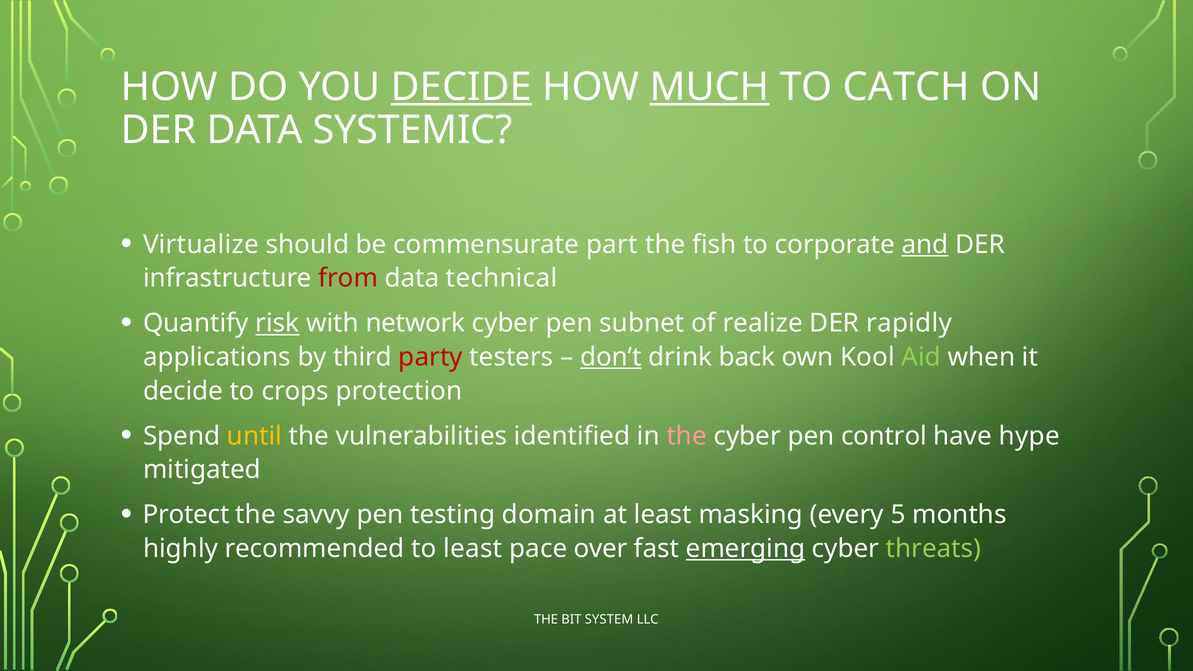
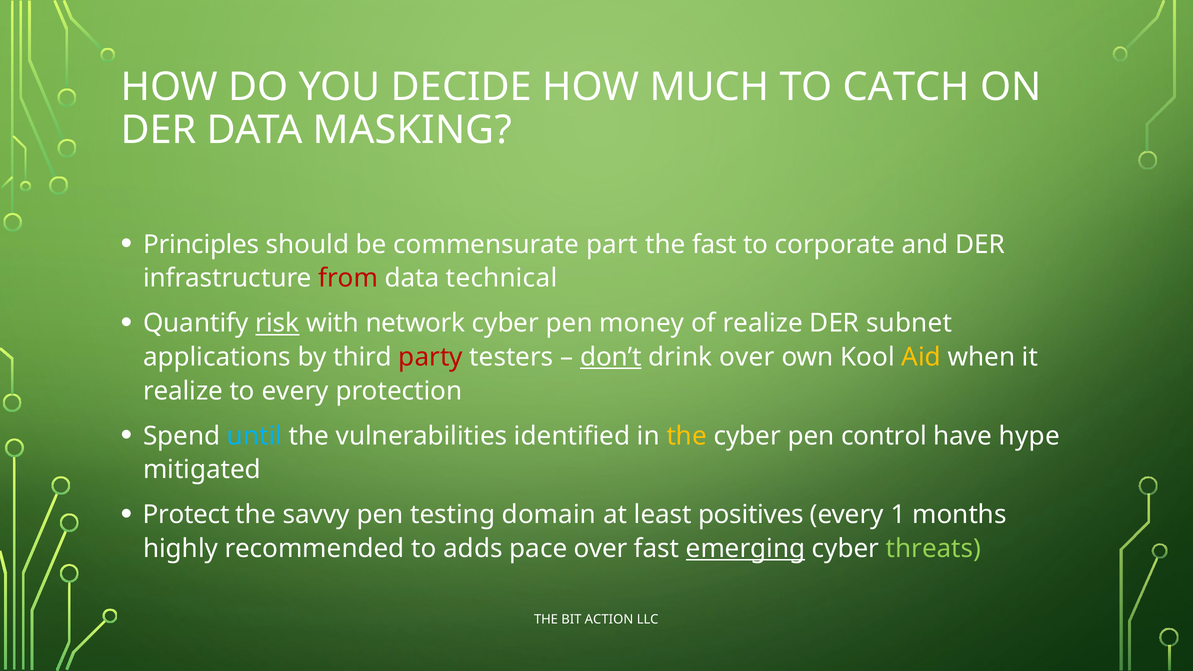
DECIDE at (461, 87) underline: present -> none
MUCH underline: present -> none
SYSTEMIC: SYSTEMIC -> MASKING
Virtualize: Virtualize -> Principles
the fish: fish -> fast
and underline: present -> none
subnet: subnet -> money
rapidly: rapidly -> subnet
drink back: back -> over
Aid colour: light green -> yellow
decide at (183, 391): decide -> realize
to crops: crops -> every
until colour: yellow -> light blue
the at (687, 436) colour: pink -> yellow
masking: masking -> positives
5: 5 -> 1
to least: least -> adds
SYSTEM: SYSTEM -> ACTION
